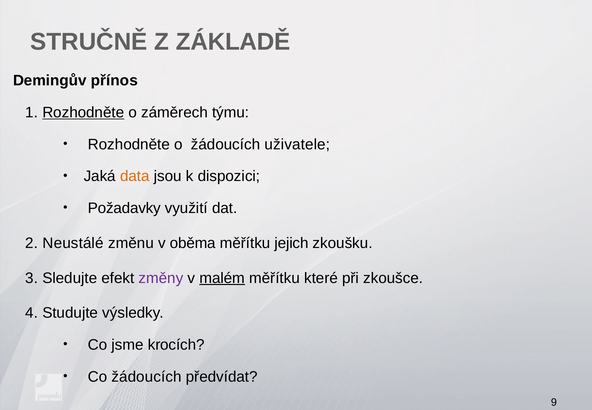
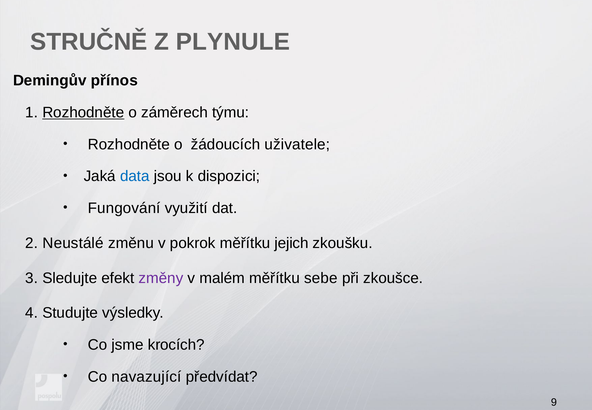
ZÁKLADĚ: ZÁKLADĚ -> PLYNULE
data colour: orange -> blue
Požadavky: Požadavky -> Fungování
oběma: oběma -> pokrok
malém underline: present -> none
které: které -> sebe
Co žádoucích: žádoucích -> navazující
